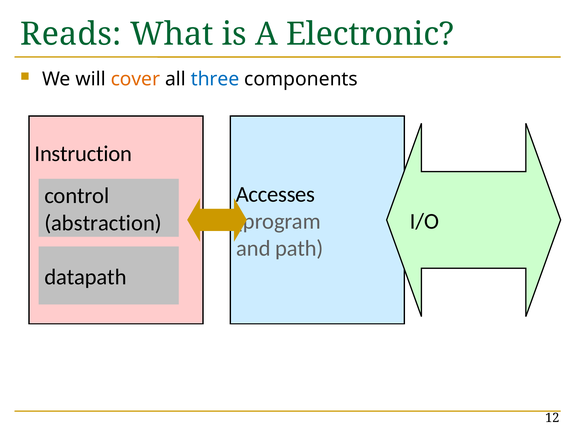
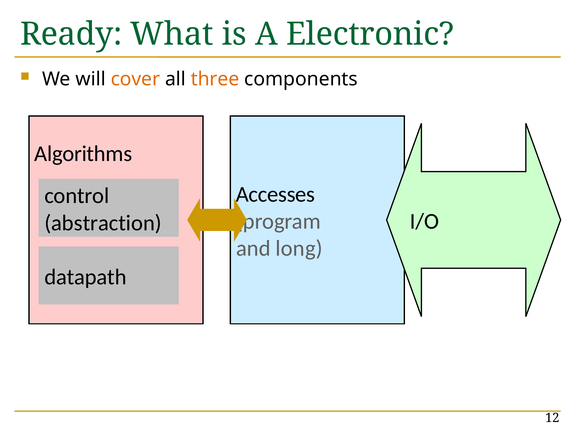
Reads: Reads -> Ready
three colour: blue -> orange
Instruction: Instruction -> Algorithms
path: path -> long
